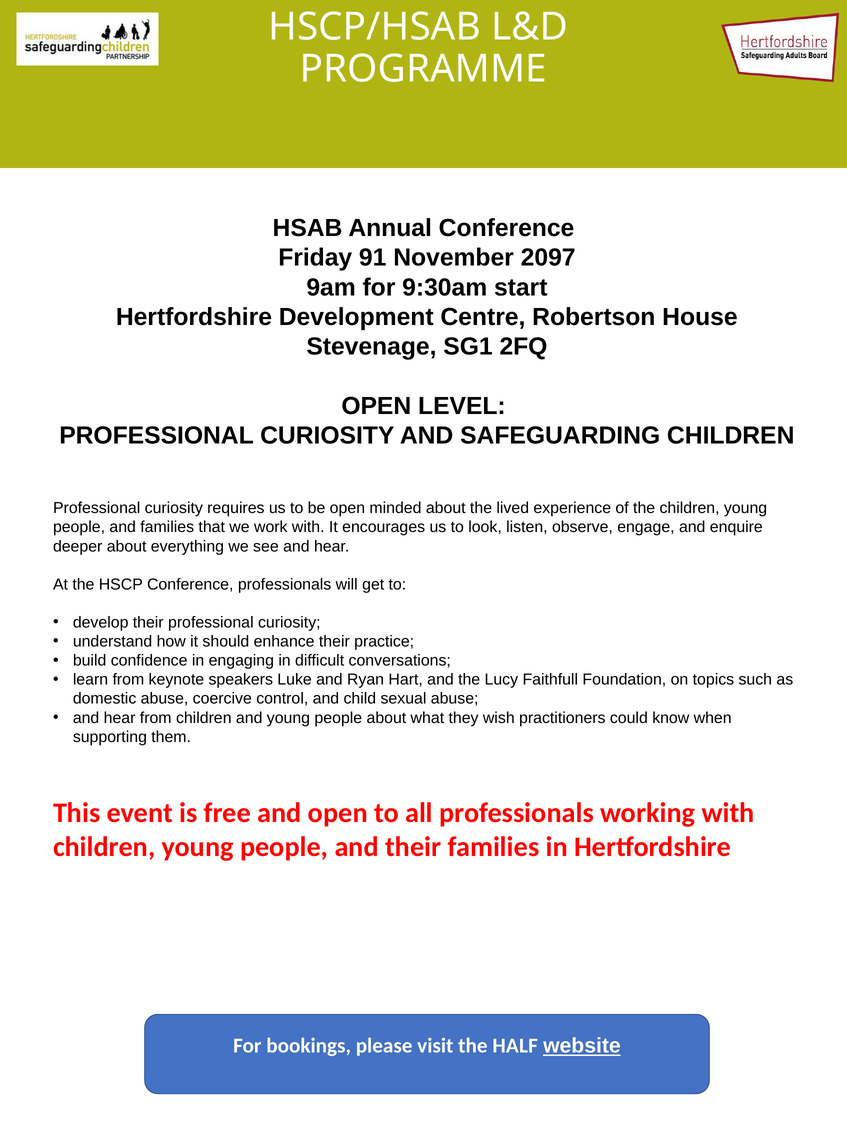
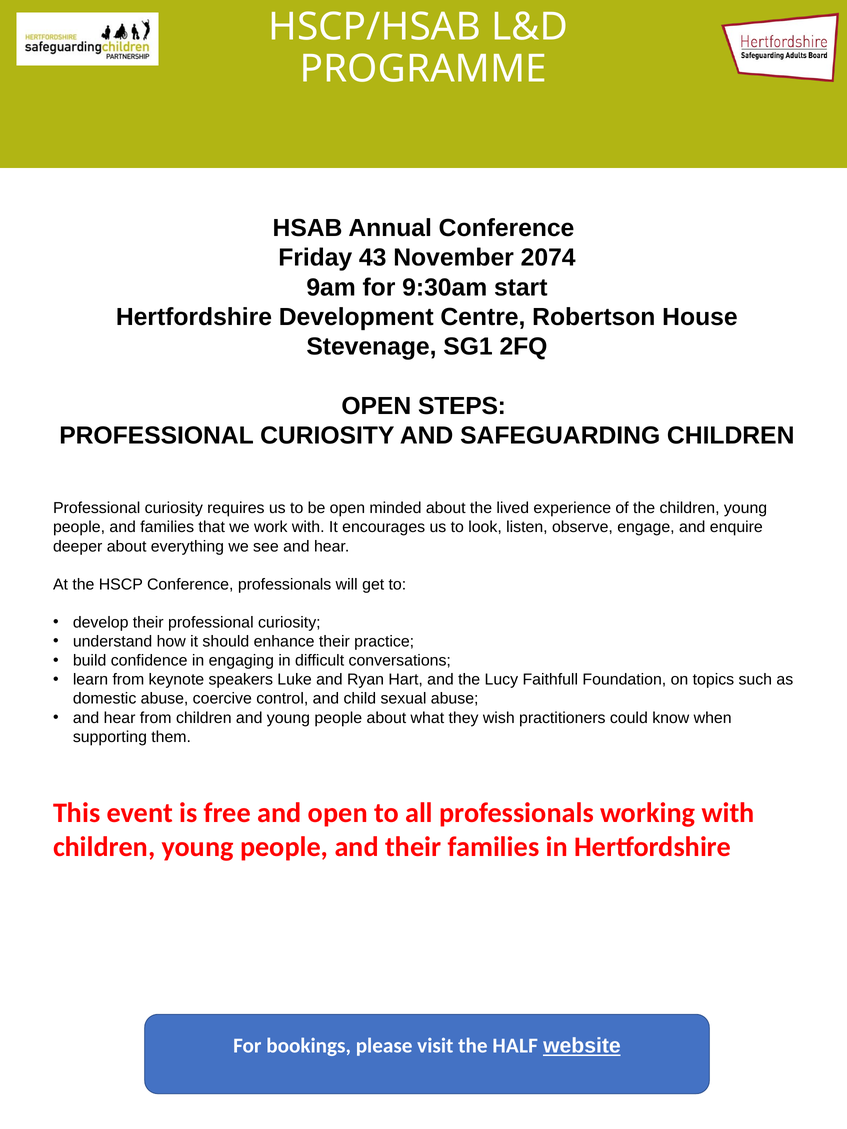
91: 91 -> 43
2097: 2097 -> 2074
LEVEL: LEVEL -> STEPS
